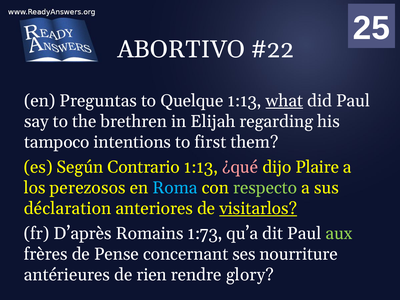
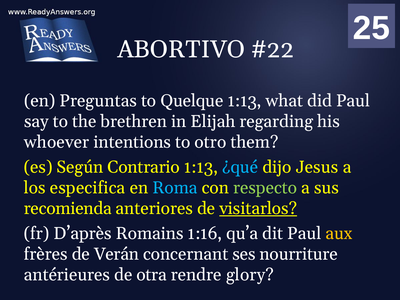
what underline: present -> none
tampoco: tampoco -> whoever
first: first -> otro
¿qué colour: pink -> light blue
Plaire: Plaire -> Jesus
perezosos: perezosos -> especifica
déclaration: déclaration -> recomienda
1:73: 1:73 -> 1:16
aux colour: light green -> yellow
Pense: Pense -> Verán
rien: rien -> otra
